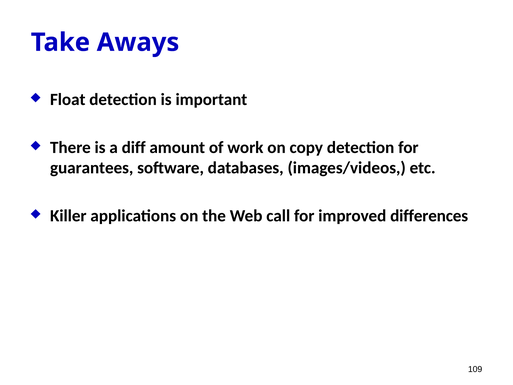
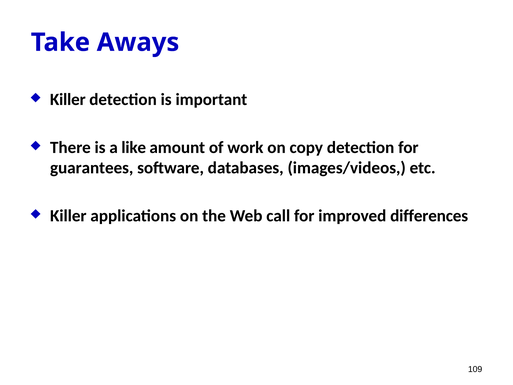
Float at (68, 100): Float -> Killer
diff: diff -> like
